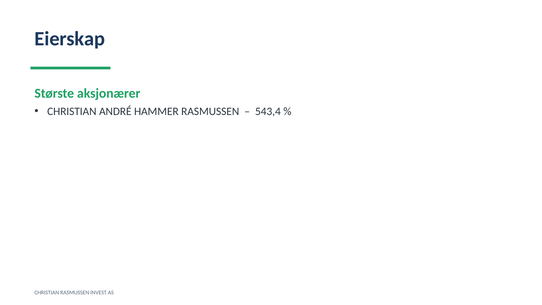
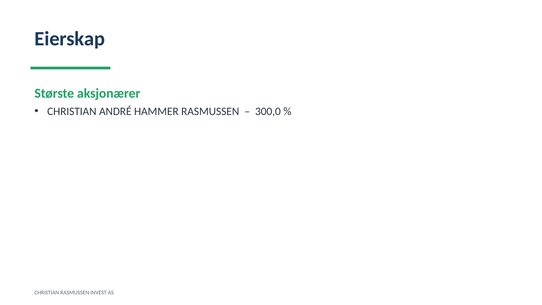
543,4: 543,4 -> 300,0
